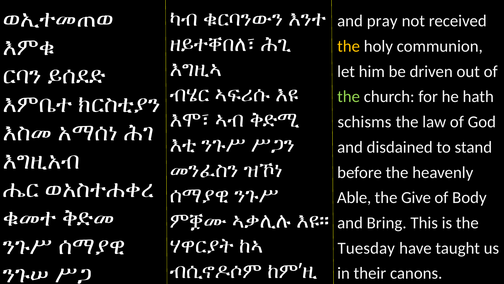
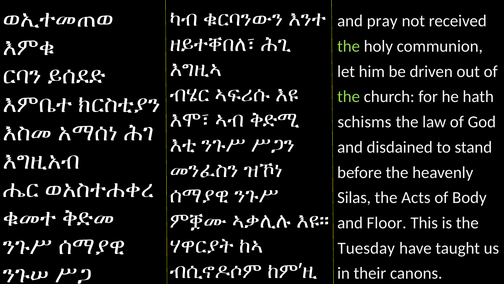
the at (349, 46) colour: yellow -> light green
Able: Able -> Silas
Give: Give -> Acts
Bring: Bring -> Floor
